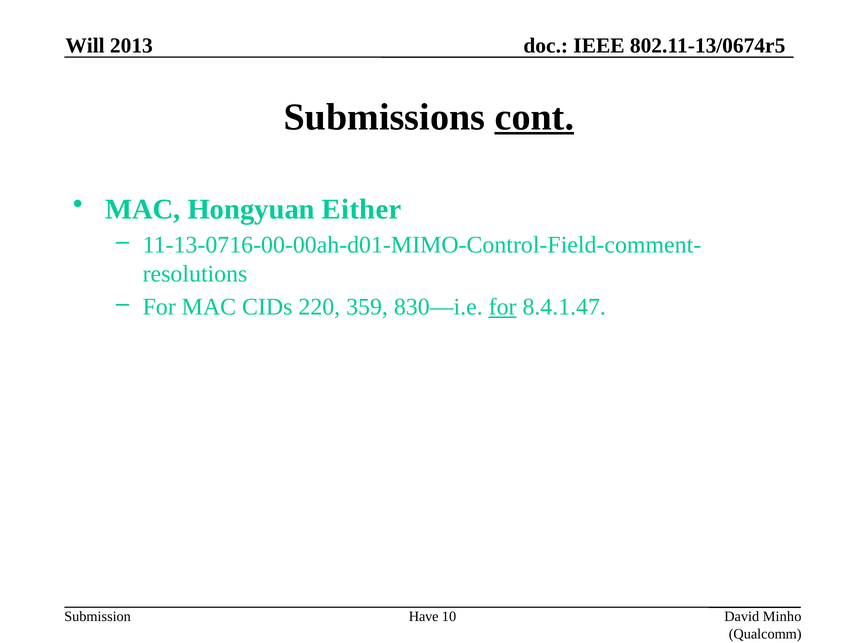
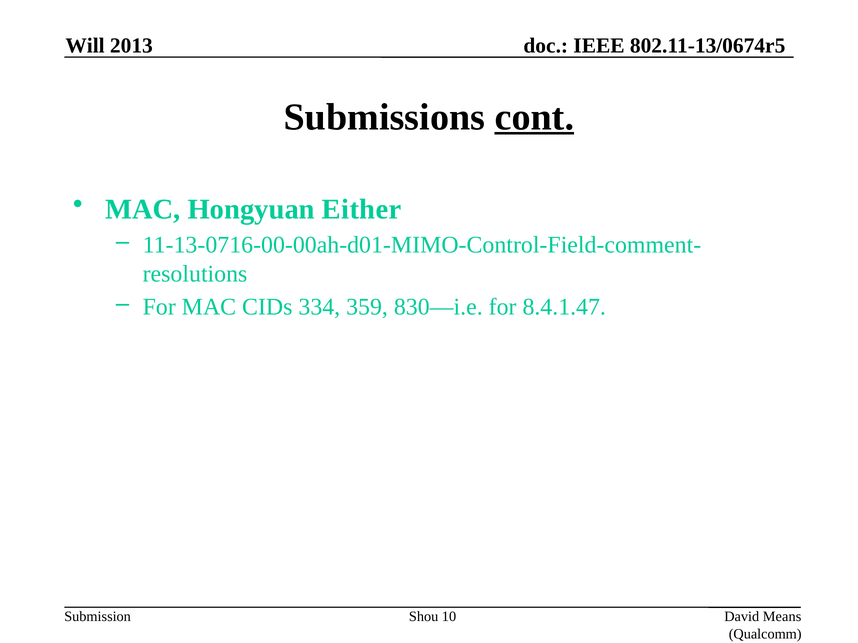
220: 220 -> 334
for at (503, 307) underline: present -> none
Have: Have -> Shou
Minho: Minho -> Means
